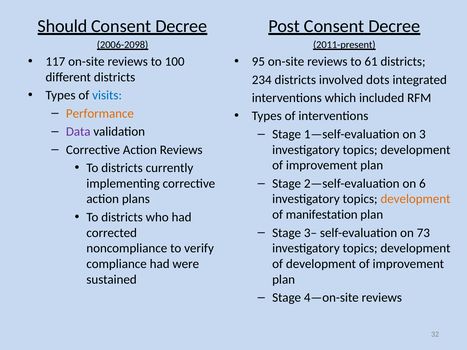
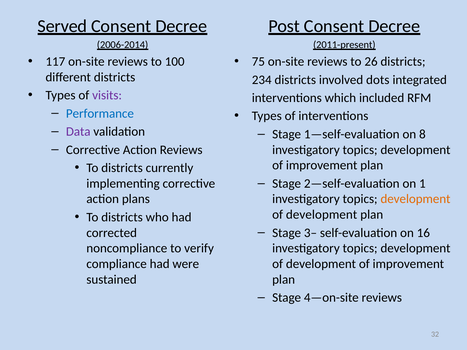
Should: Should -> Served
2006-2098: 2006-2098 -> 2006-2014
95: 95 -> 75
61: 61 -> 26
visits colour: blue -> purple
Performance colour: orange -> blue
3: 3 -> 8
6: 6 -> 1
manifestation at (322, 215): manifestation -> development
73: 73 -> 16
